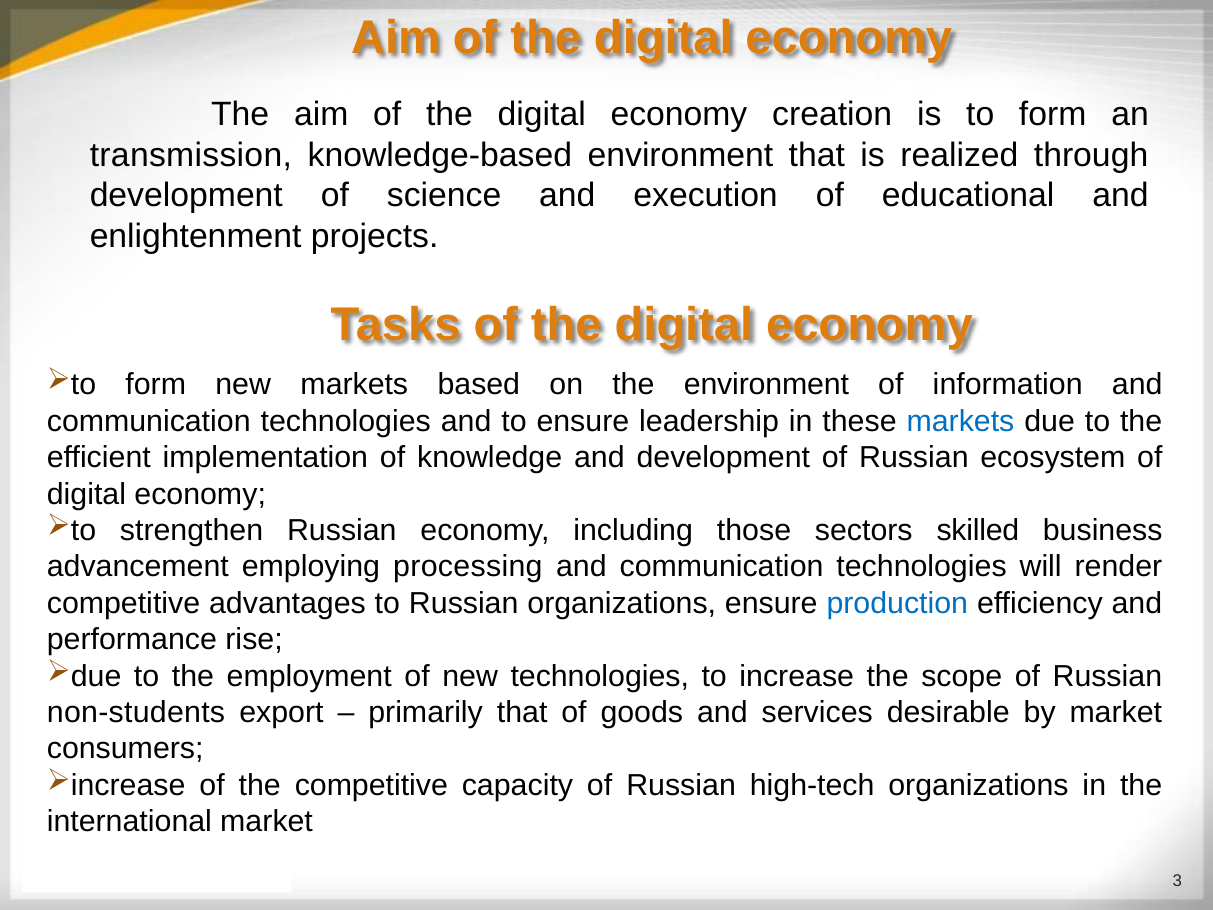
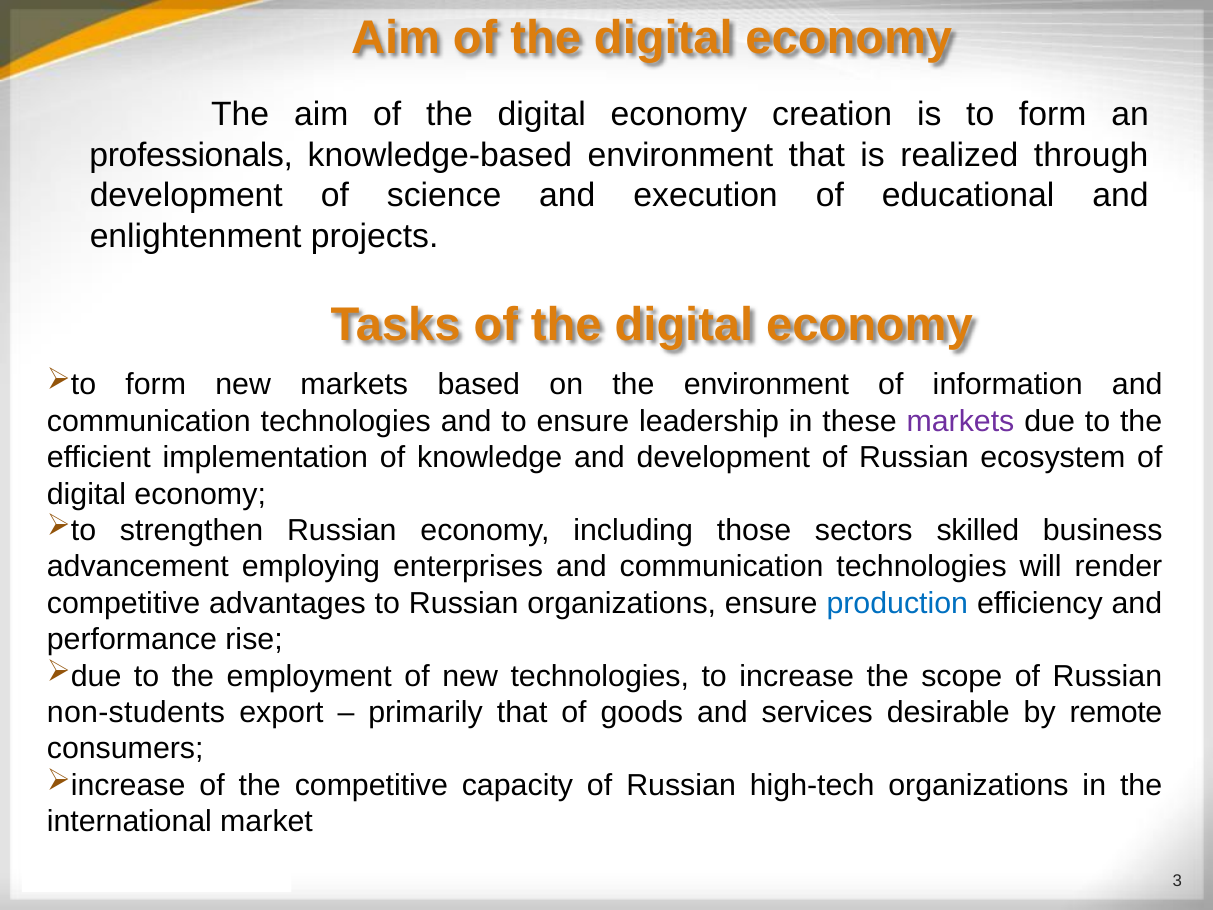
transmission: transmission -> professionals
markets at (960, 421) colour: blue -> purple
processing: processing -> enterprises
by market: market -> remote
